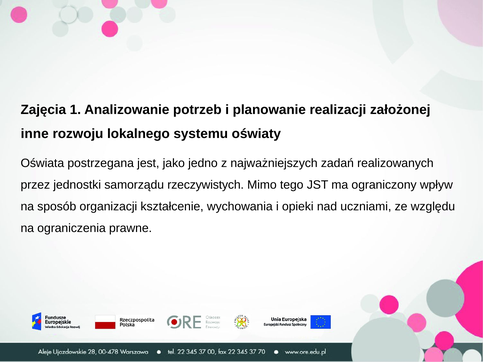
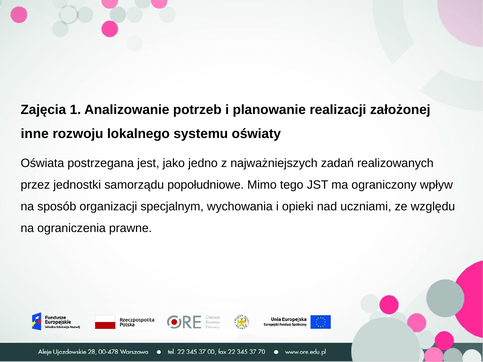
rzeczywistych: rzeczywistych -> popołudniowe
kształcenie: kształcenie -> specjalnym
